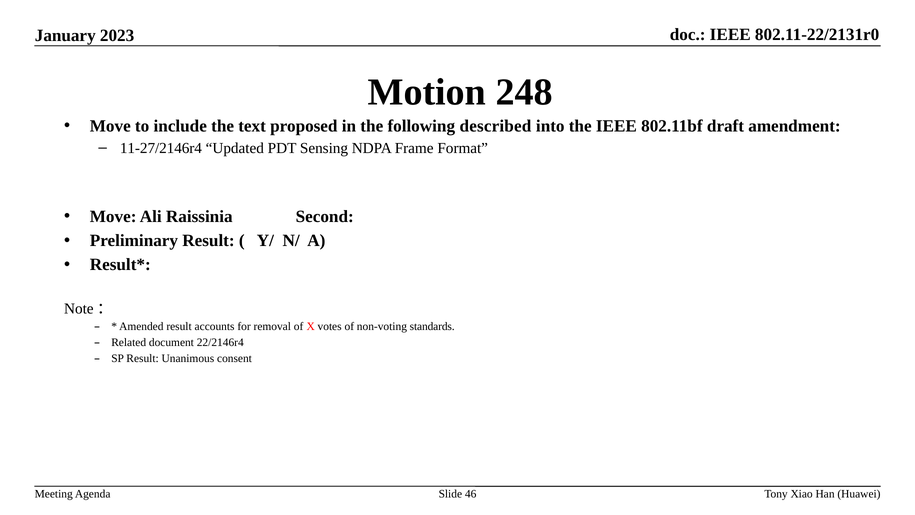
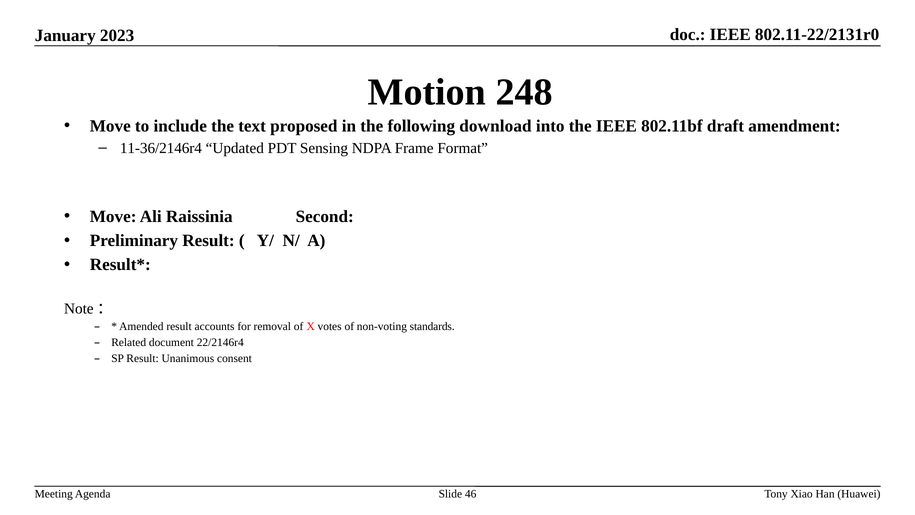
described: described -> download
11-27/2146r4: 11-27/2146r4 -> 11-36/2146r4
